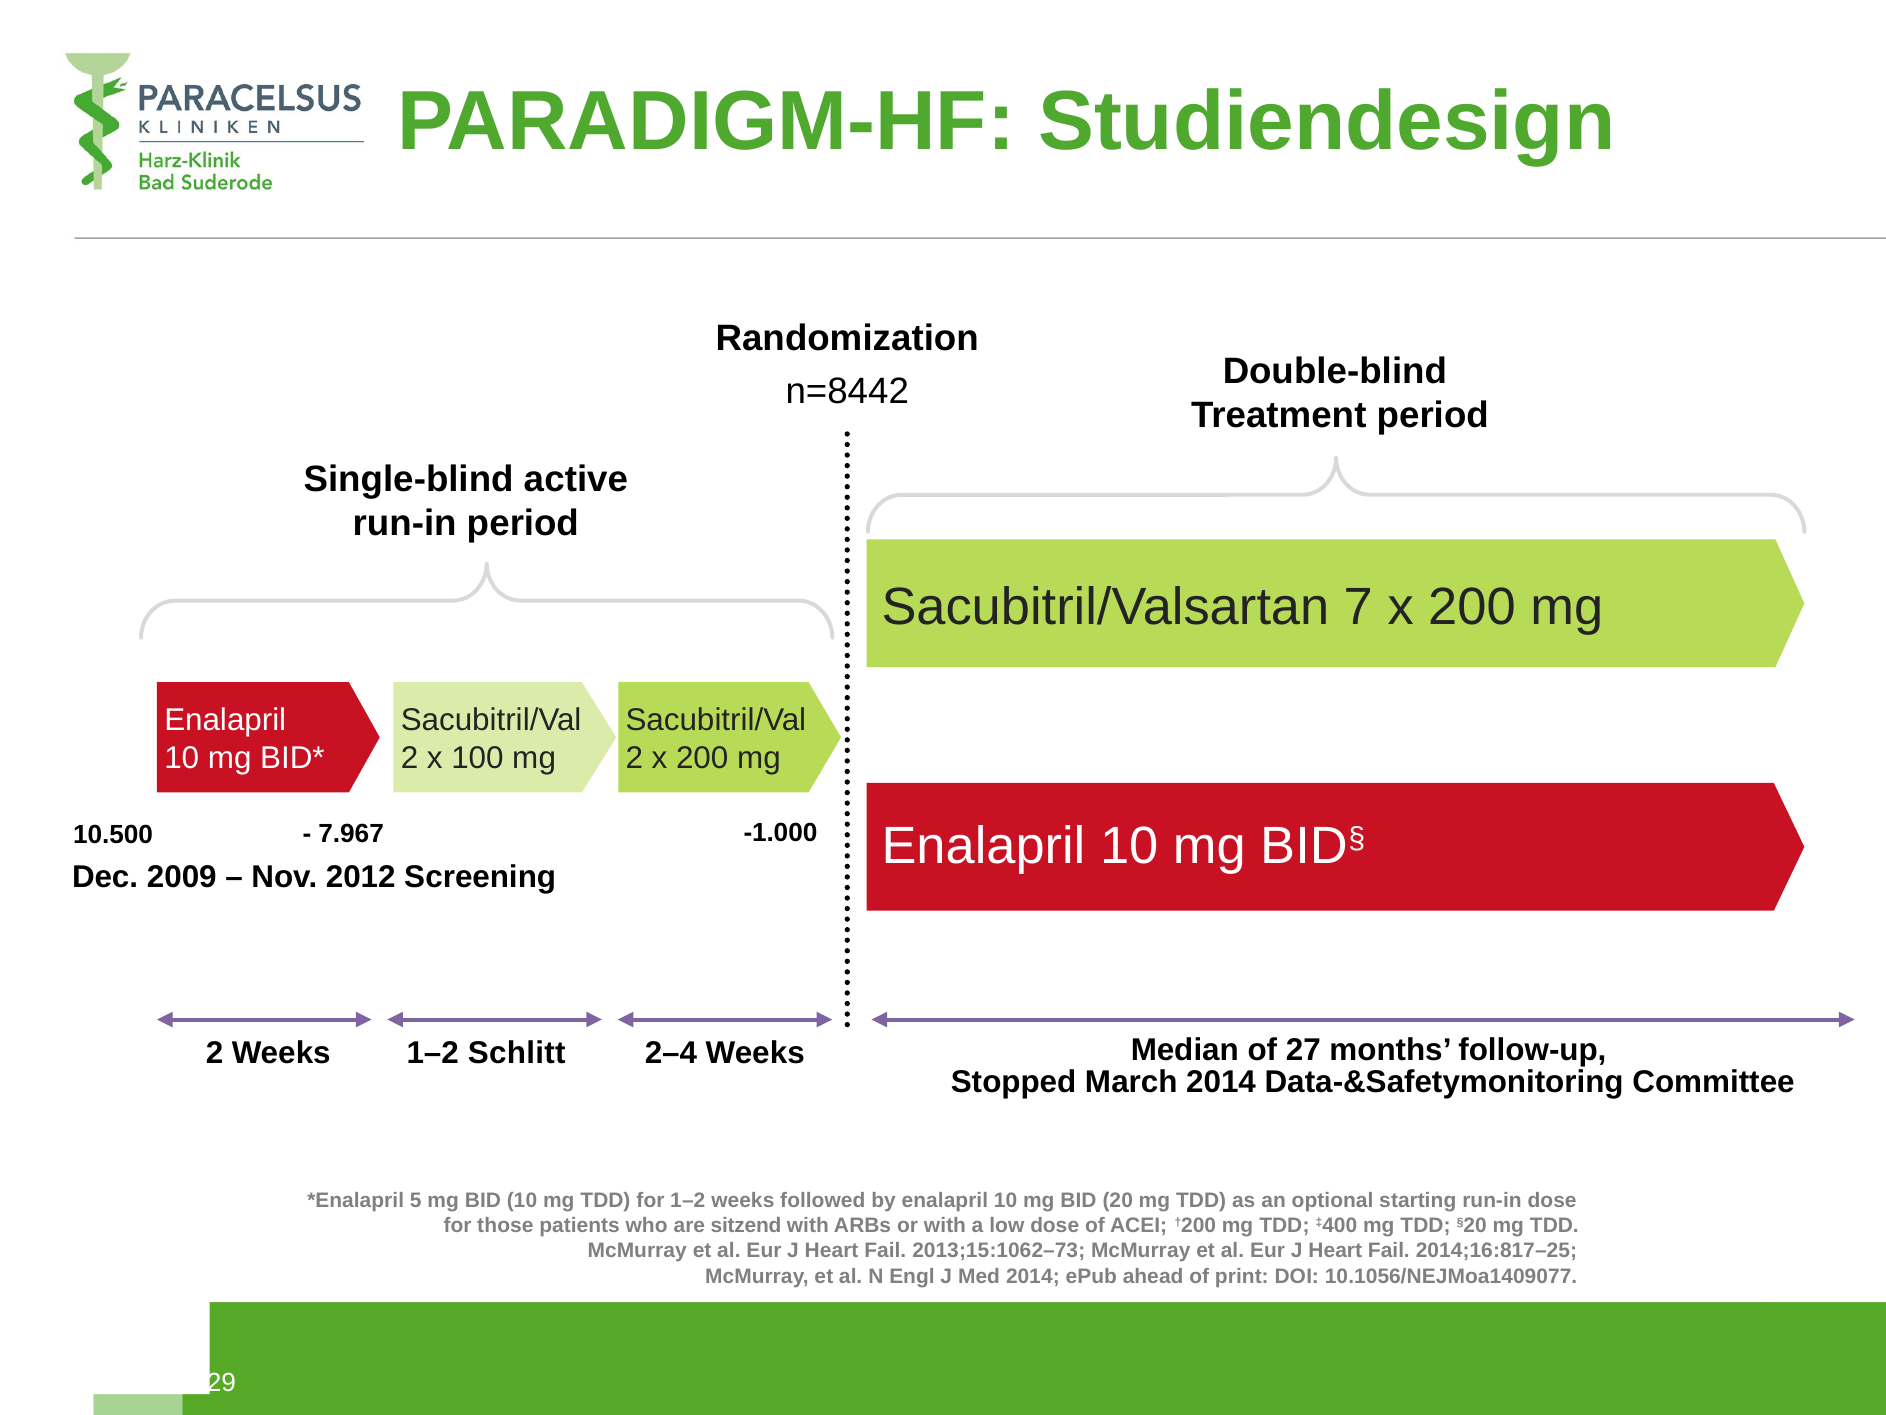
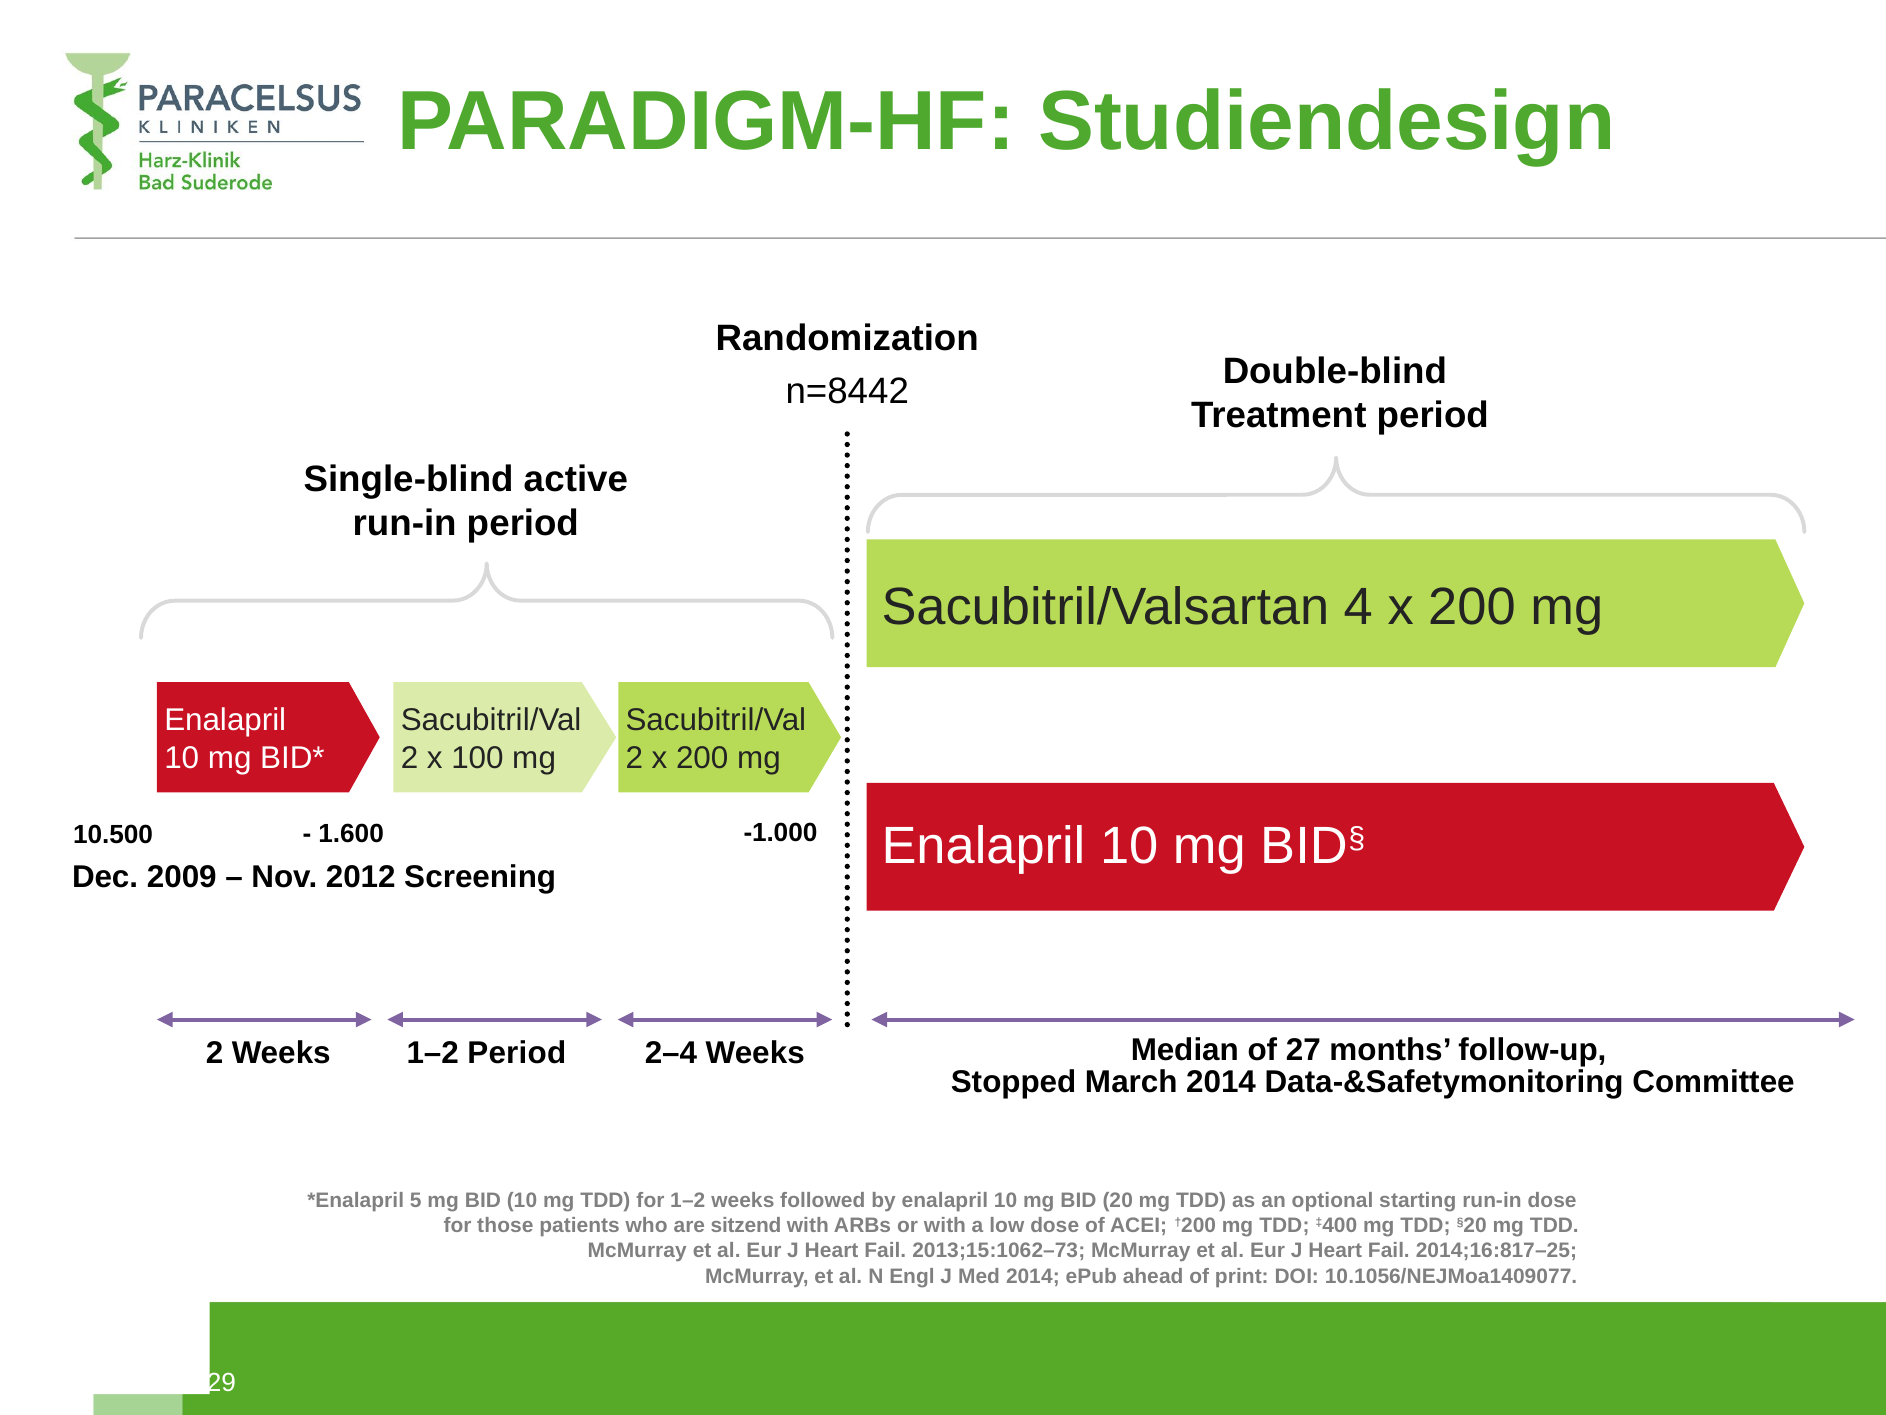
7: 7 -> 4
7.967: 7.967 -> 1.600
1–2 Schlitt: Schlitt -> Period
